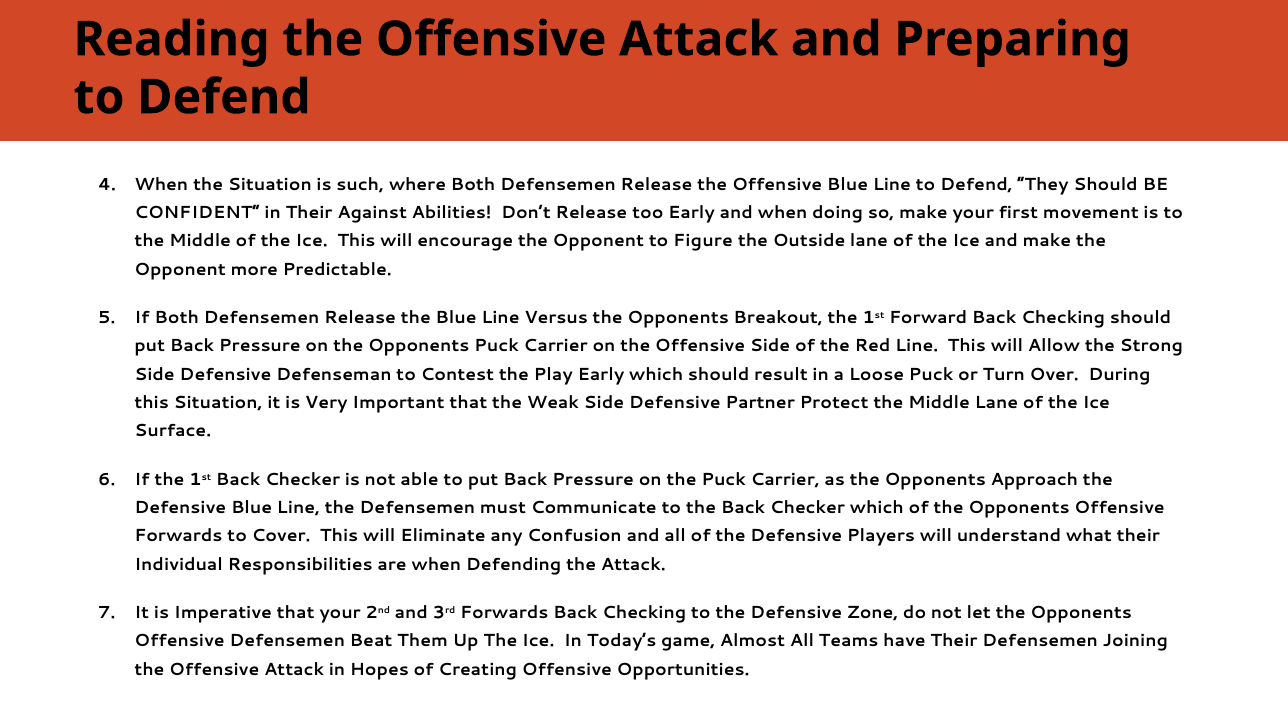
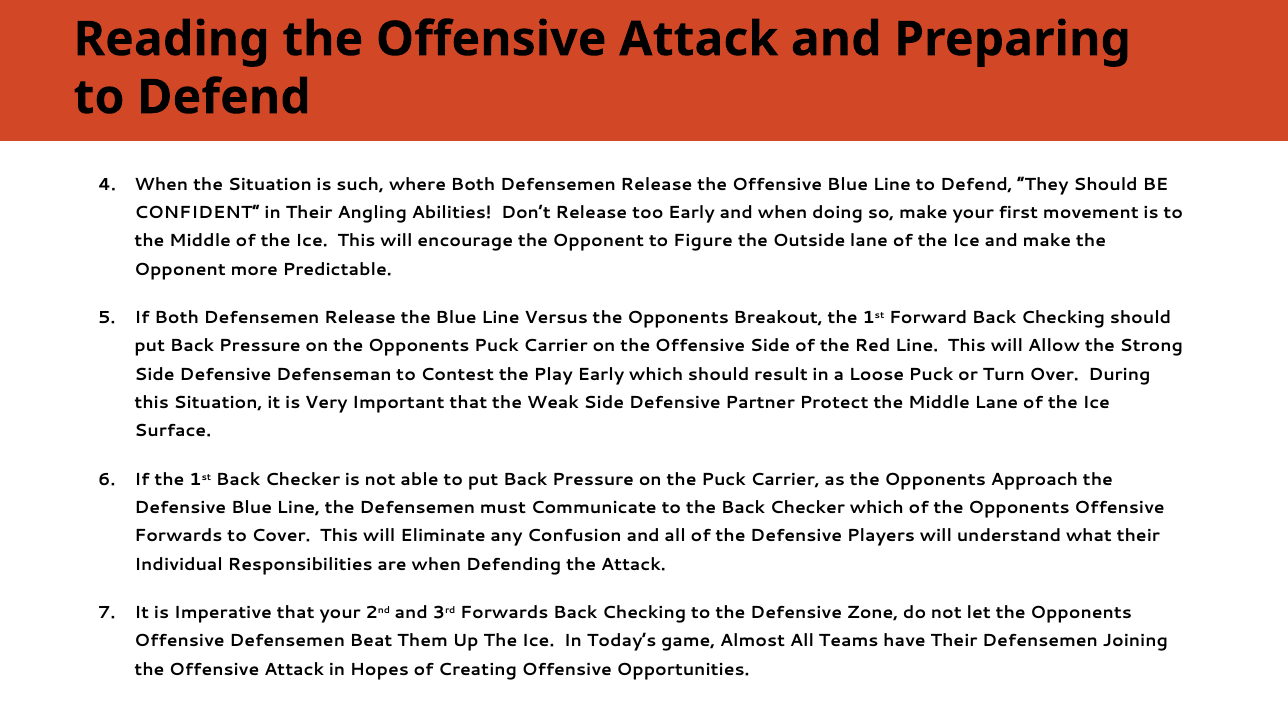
Against: Against -> Angling
